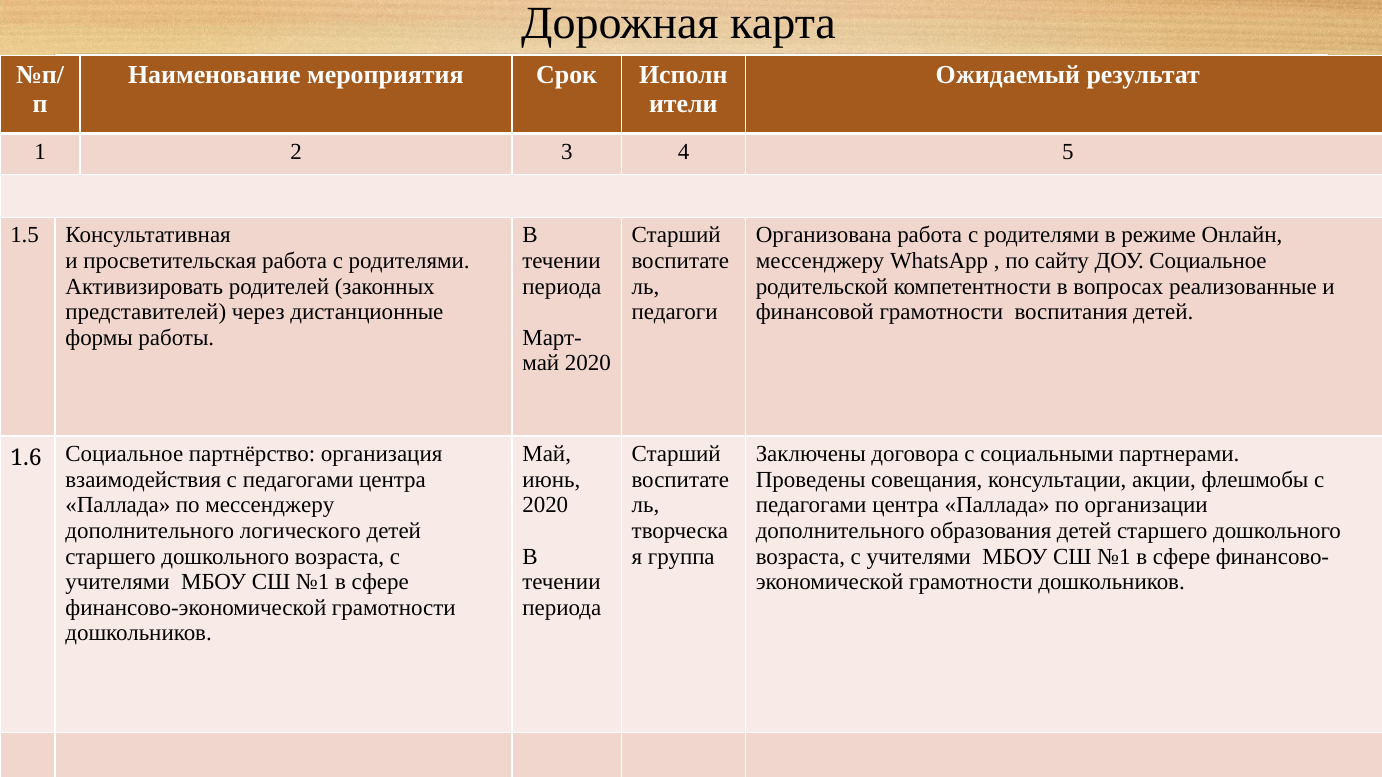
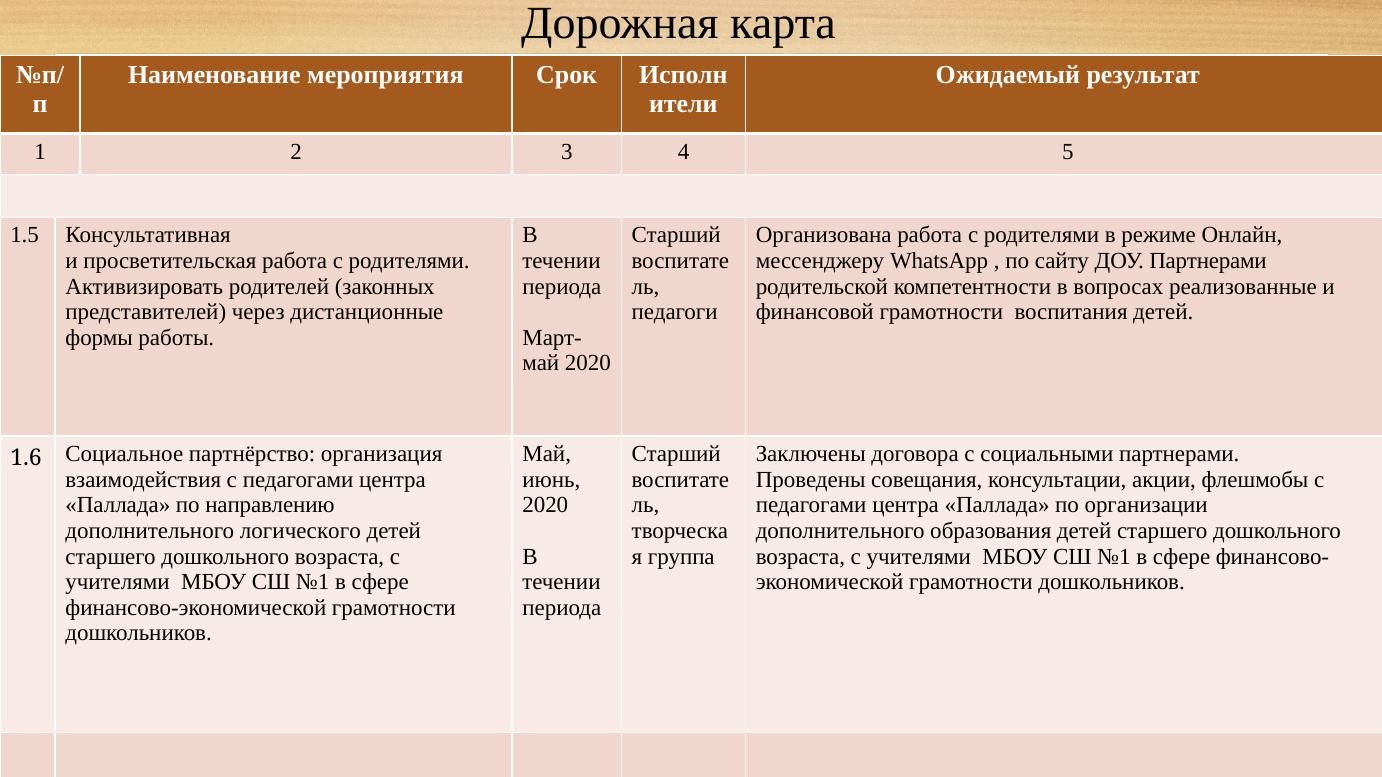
ДОУ Социальное: Социальное -> Партнерами
по мессенджеру: мессенджеру -> направлению
